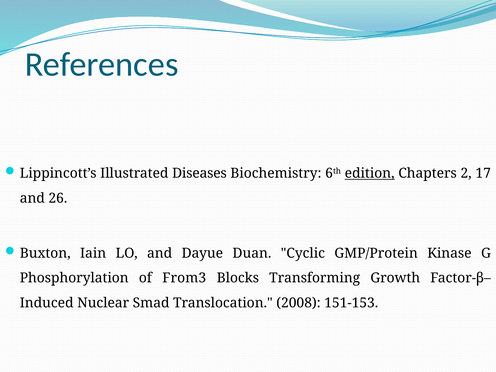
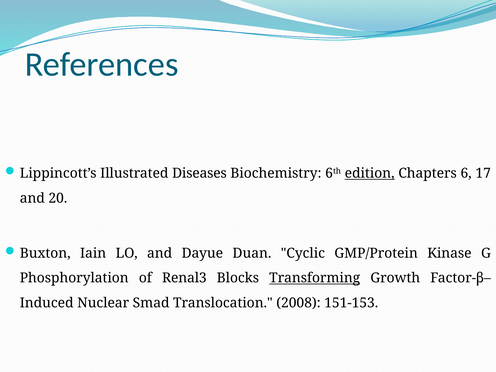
2: 2 -> 6
26: 26 -> 20
From3: From3 -> Renal3
Transforming underline: none -> present
